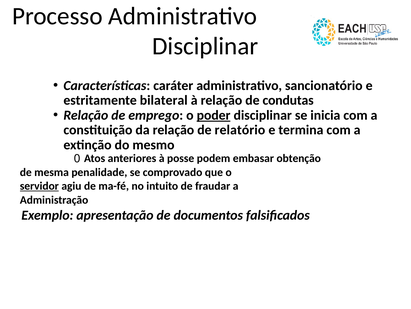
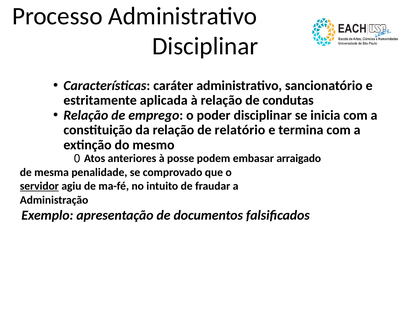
bilateral: bilateral -> aplicada
poder underline: present -> none
obtenção: obtenção -> arraigado
